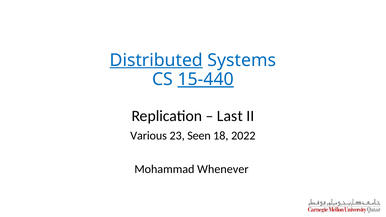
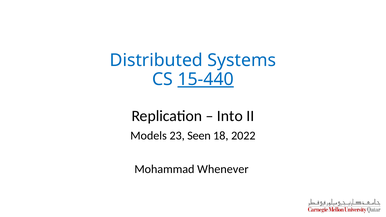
Distributed underline: present -> none
Last: Last -> Into
Various: Various -> Models
